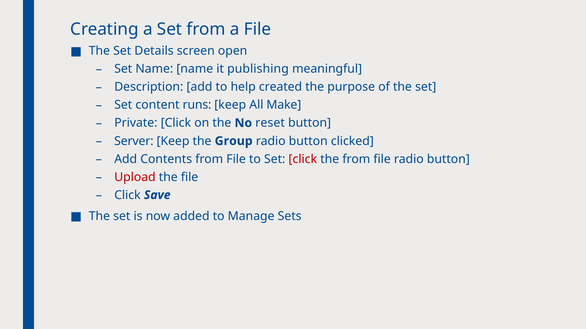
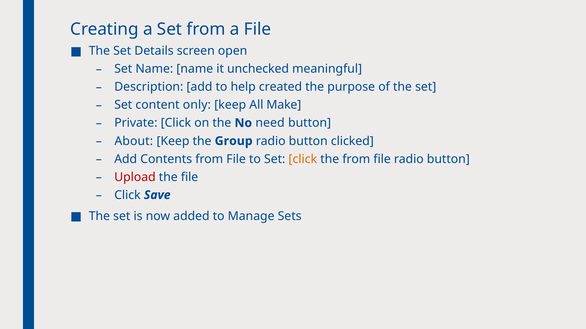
publishing: publishing -> unchecked
runs: runs -> only
reset: reset -> need
Server: Server -> About
click at (303, 159) colour: red -> orange
